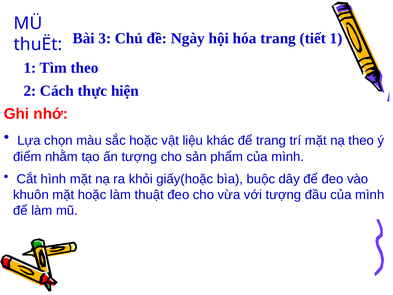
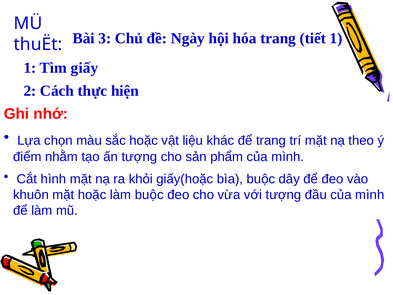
Tìm theo: theo -> giấy
làm thuật: thuật -> buộc
